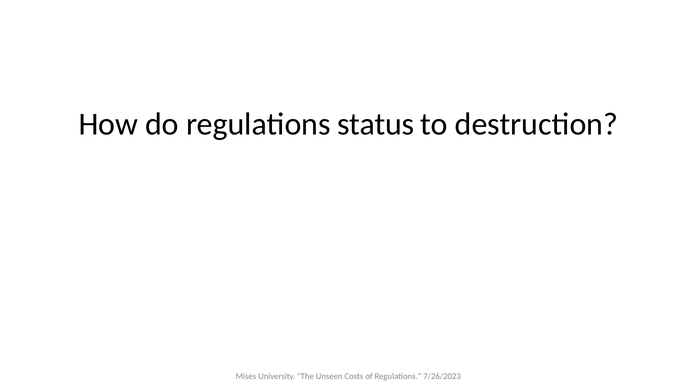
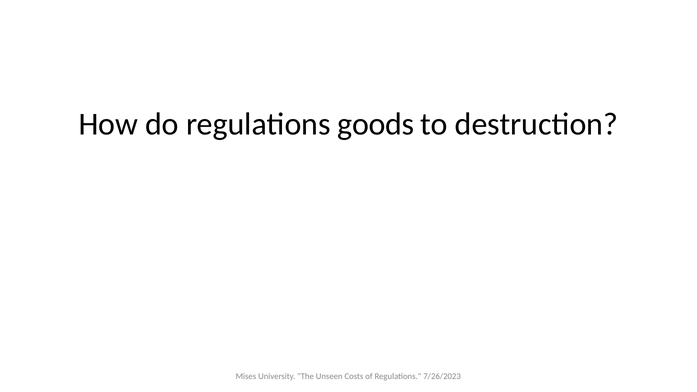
status: status -> goods
